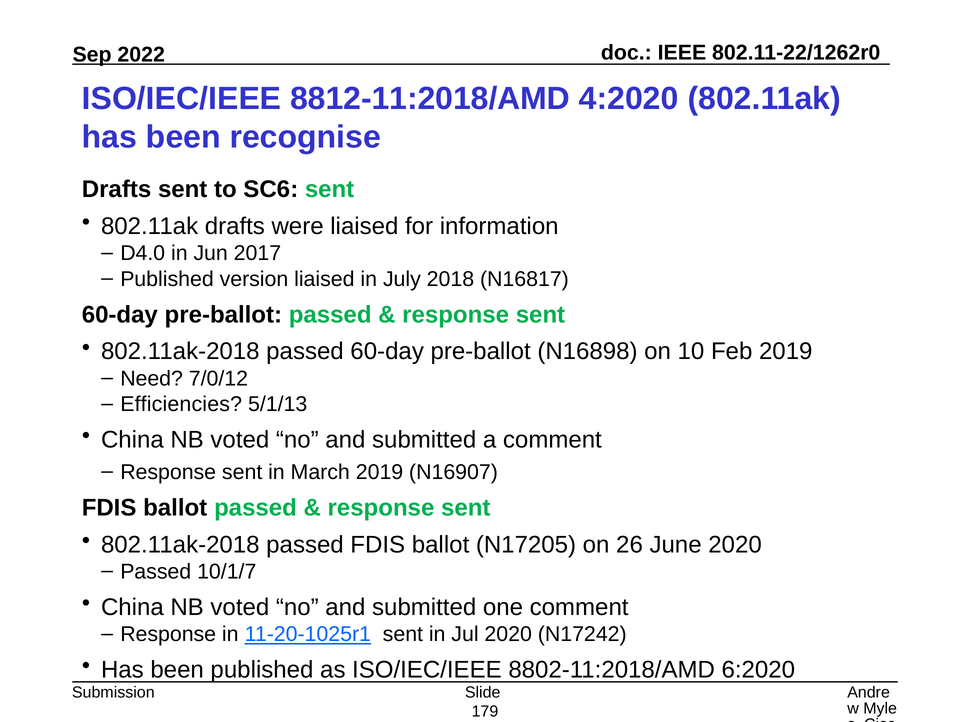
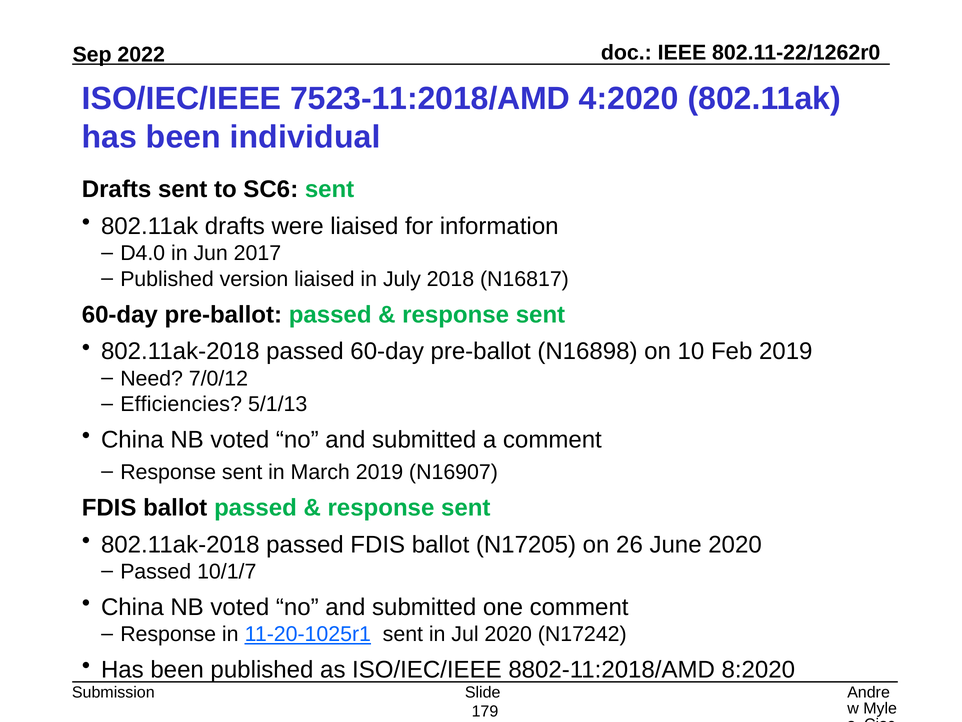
8812-11:2018/AMD: 8812-11:2018/AMD -> 7523-11:2018/AMD
recognise: recognise -> individual
6:2020: 6:2020 -> 8:2020
